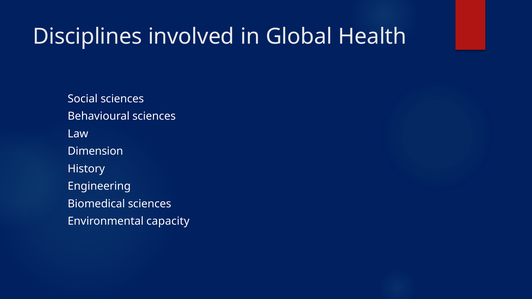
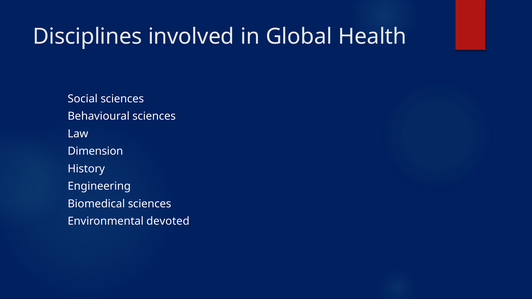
capacity: capacity -> devoted
